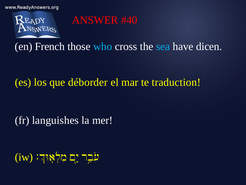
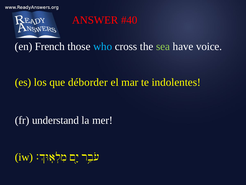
sea colour: light blue -> light green
dicen: dicen -> voice
traduction: traduction -> indolentes
languishes: languishes -> understand
